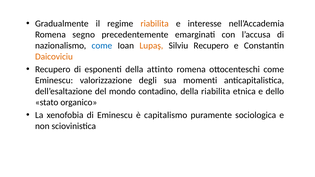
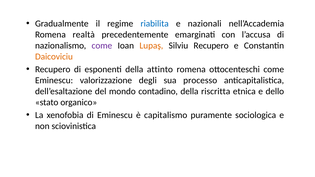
riabilita at (155, 24) colour: orange -> blue
interesse: interesse -> nazionali
segno: segno -> realtà
come at (102, 46) colour: blue -> purple
momenti: momenti -> processo
della riabilita: riabilita -> riscritta
